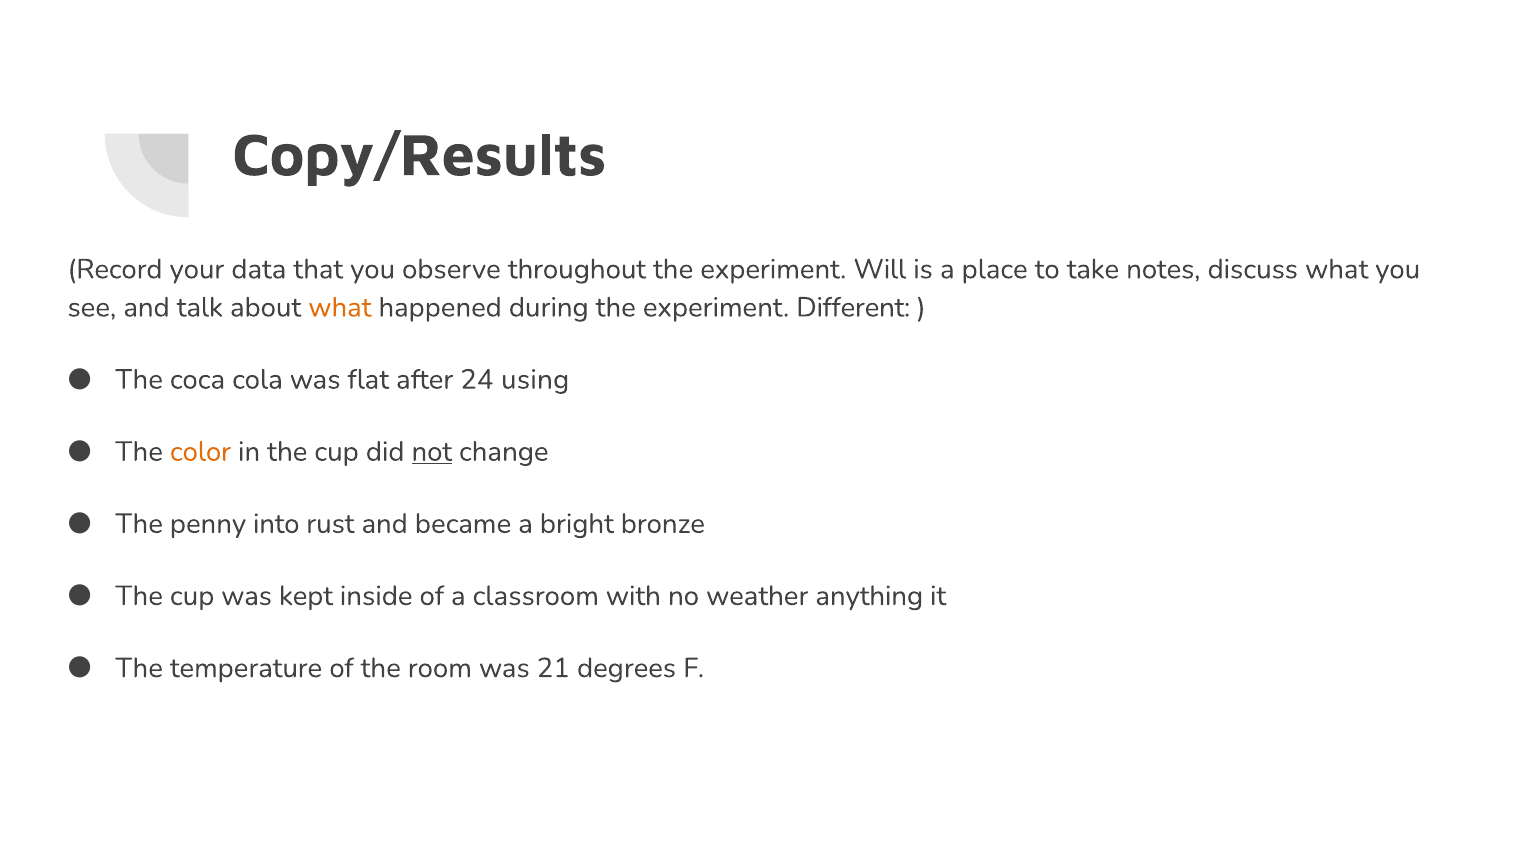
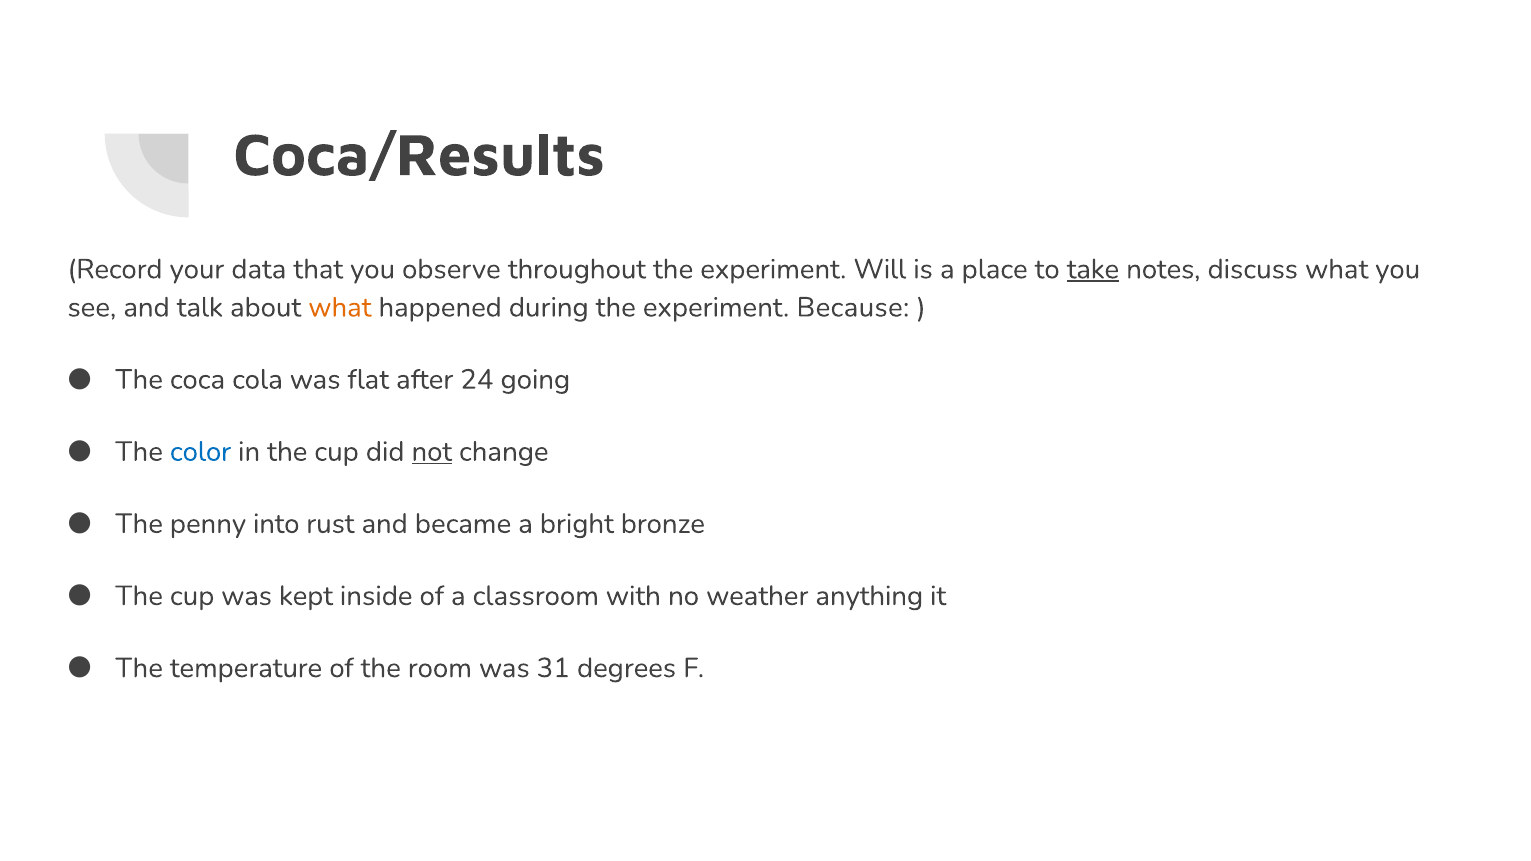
Copy/Results: Copy/Results -> Coca/Results
take underline: none -> present
Different: Different -> Because
using: using -> going
color colour: orange -> blue
21: 21 -> 31
